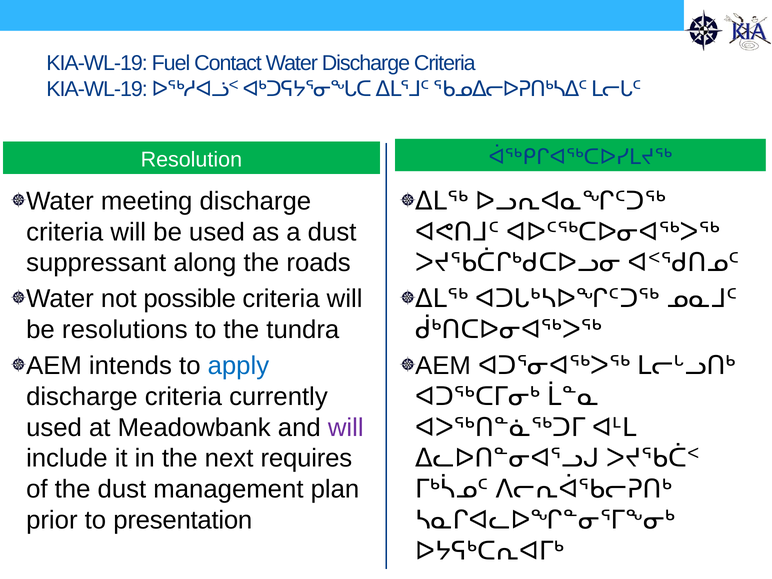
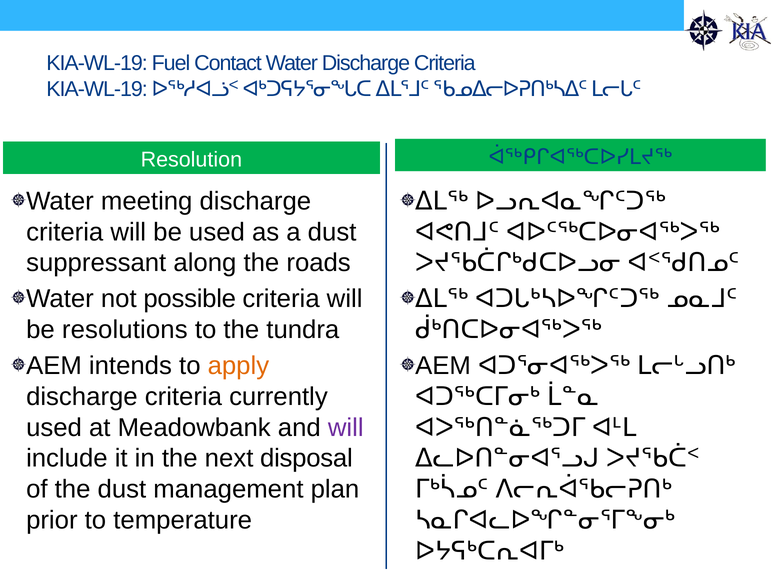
apply colour: blue -> orange
requires: requires -> disposal
presentation: presentation -> temperature
